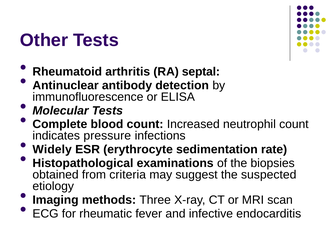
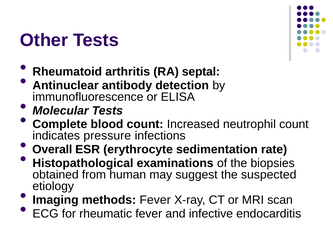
Widely: Widely -> Overall
criteria: criteria -> human
methods Three: Three -> Fever
